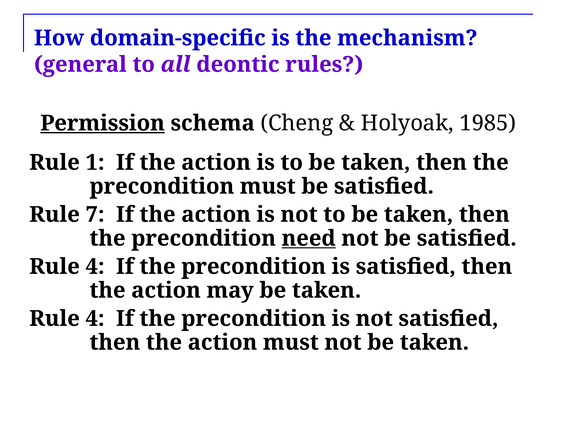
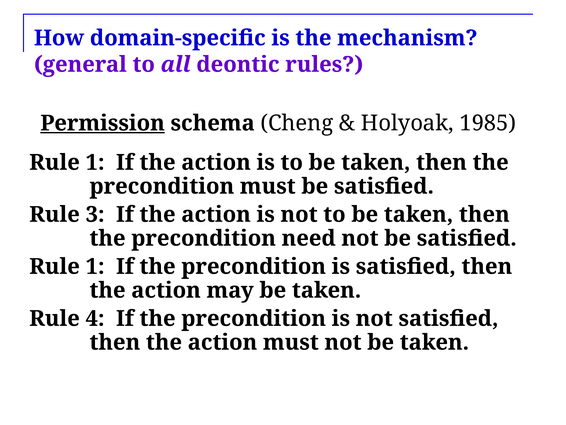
7: 7 -> 3
need underline: present -> none
4 at (95, 266): 4 -> 1
